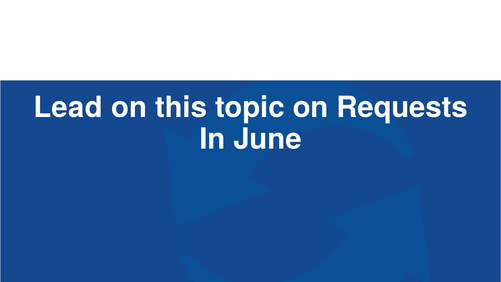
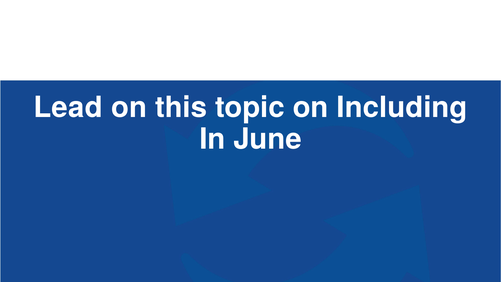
Requests: Requests -> Including
